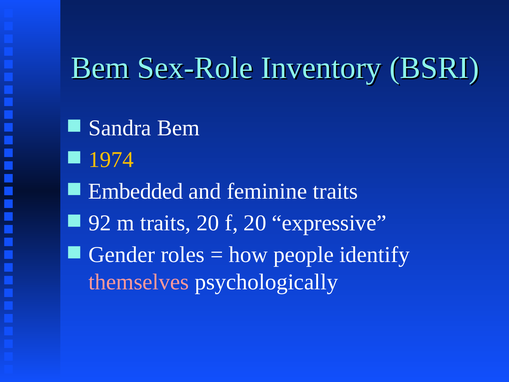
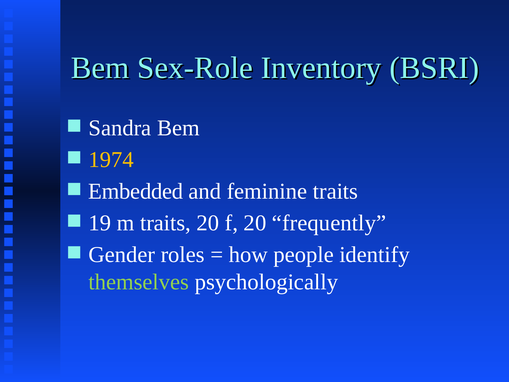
92: 92 -> 19
expressive: expressive -> frequently
themselves colour: pink -> light green
